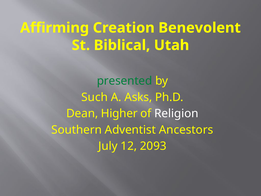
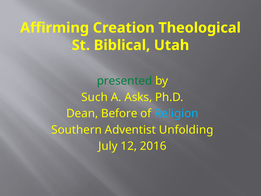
Benevolent: Benevolent -> Theological
Higher: Higher -> Before
Religion colour: white -> light blue
Ancestors: Ancestors -> Unfolding
2093: 2093 -> 2016
